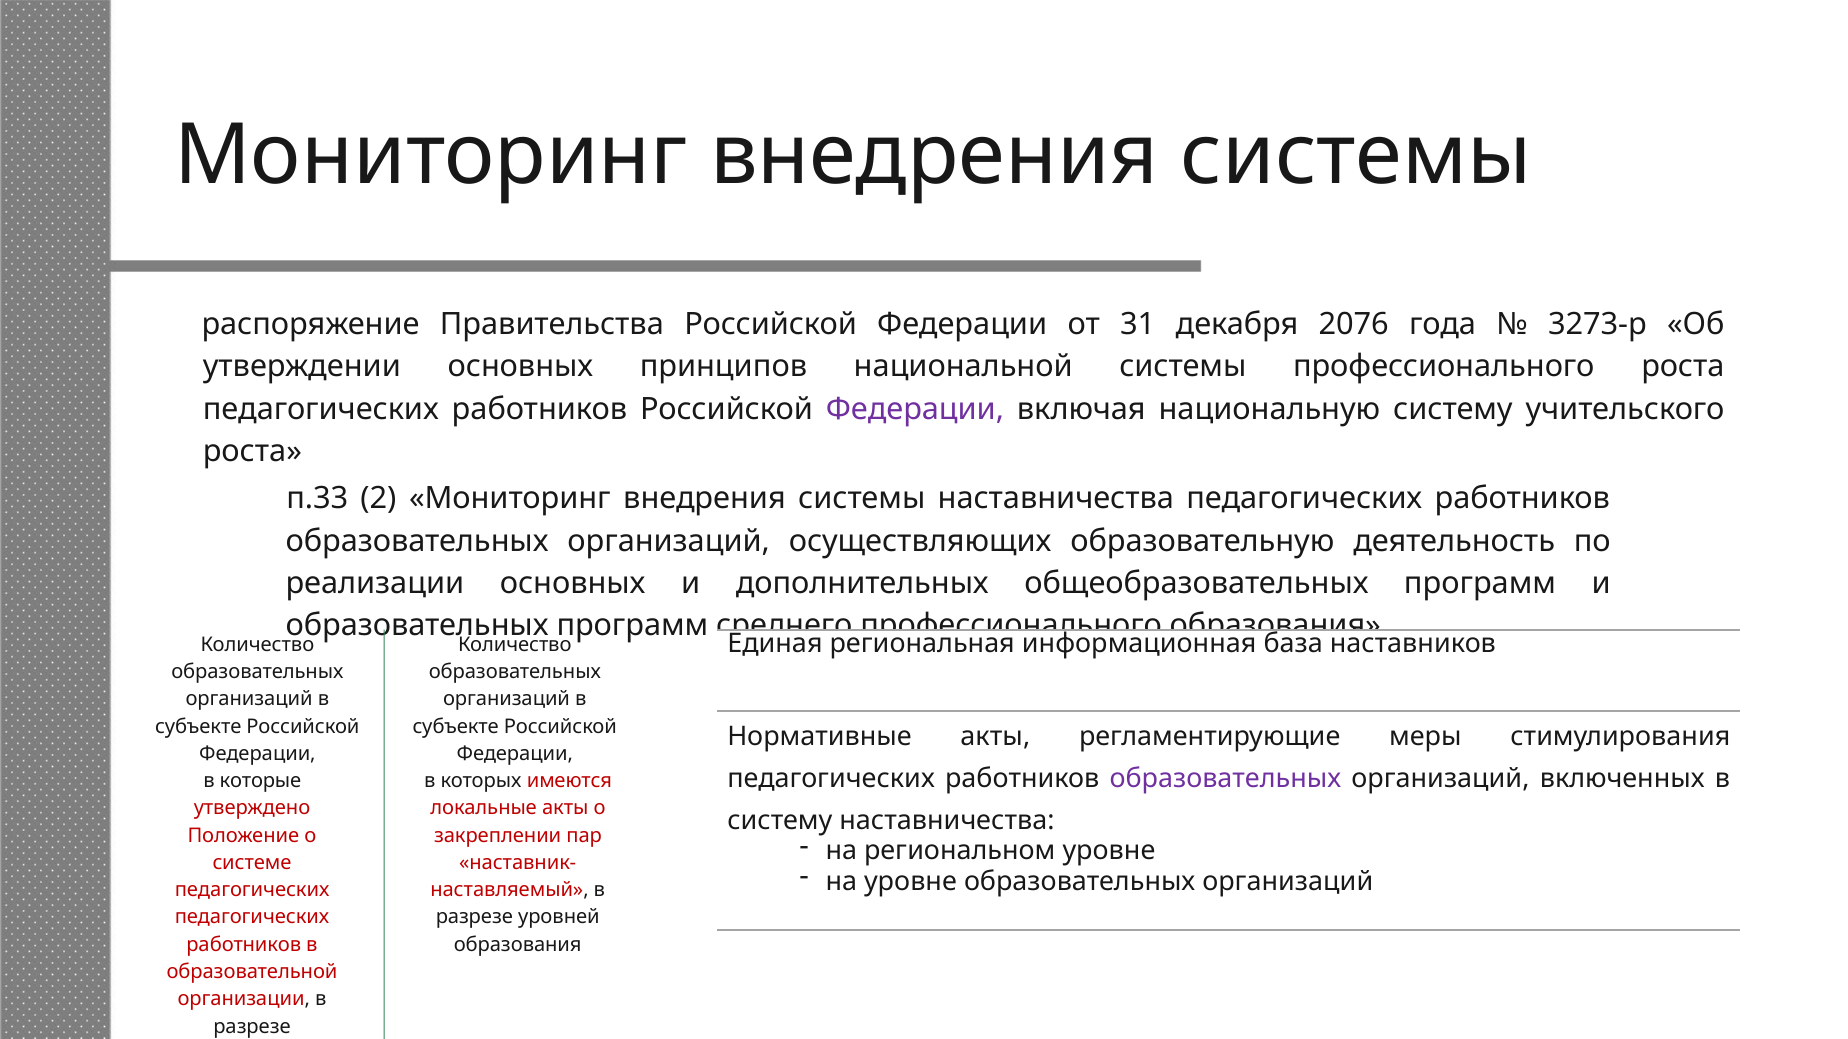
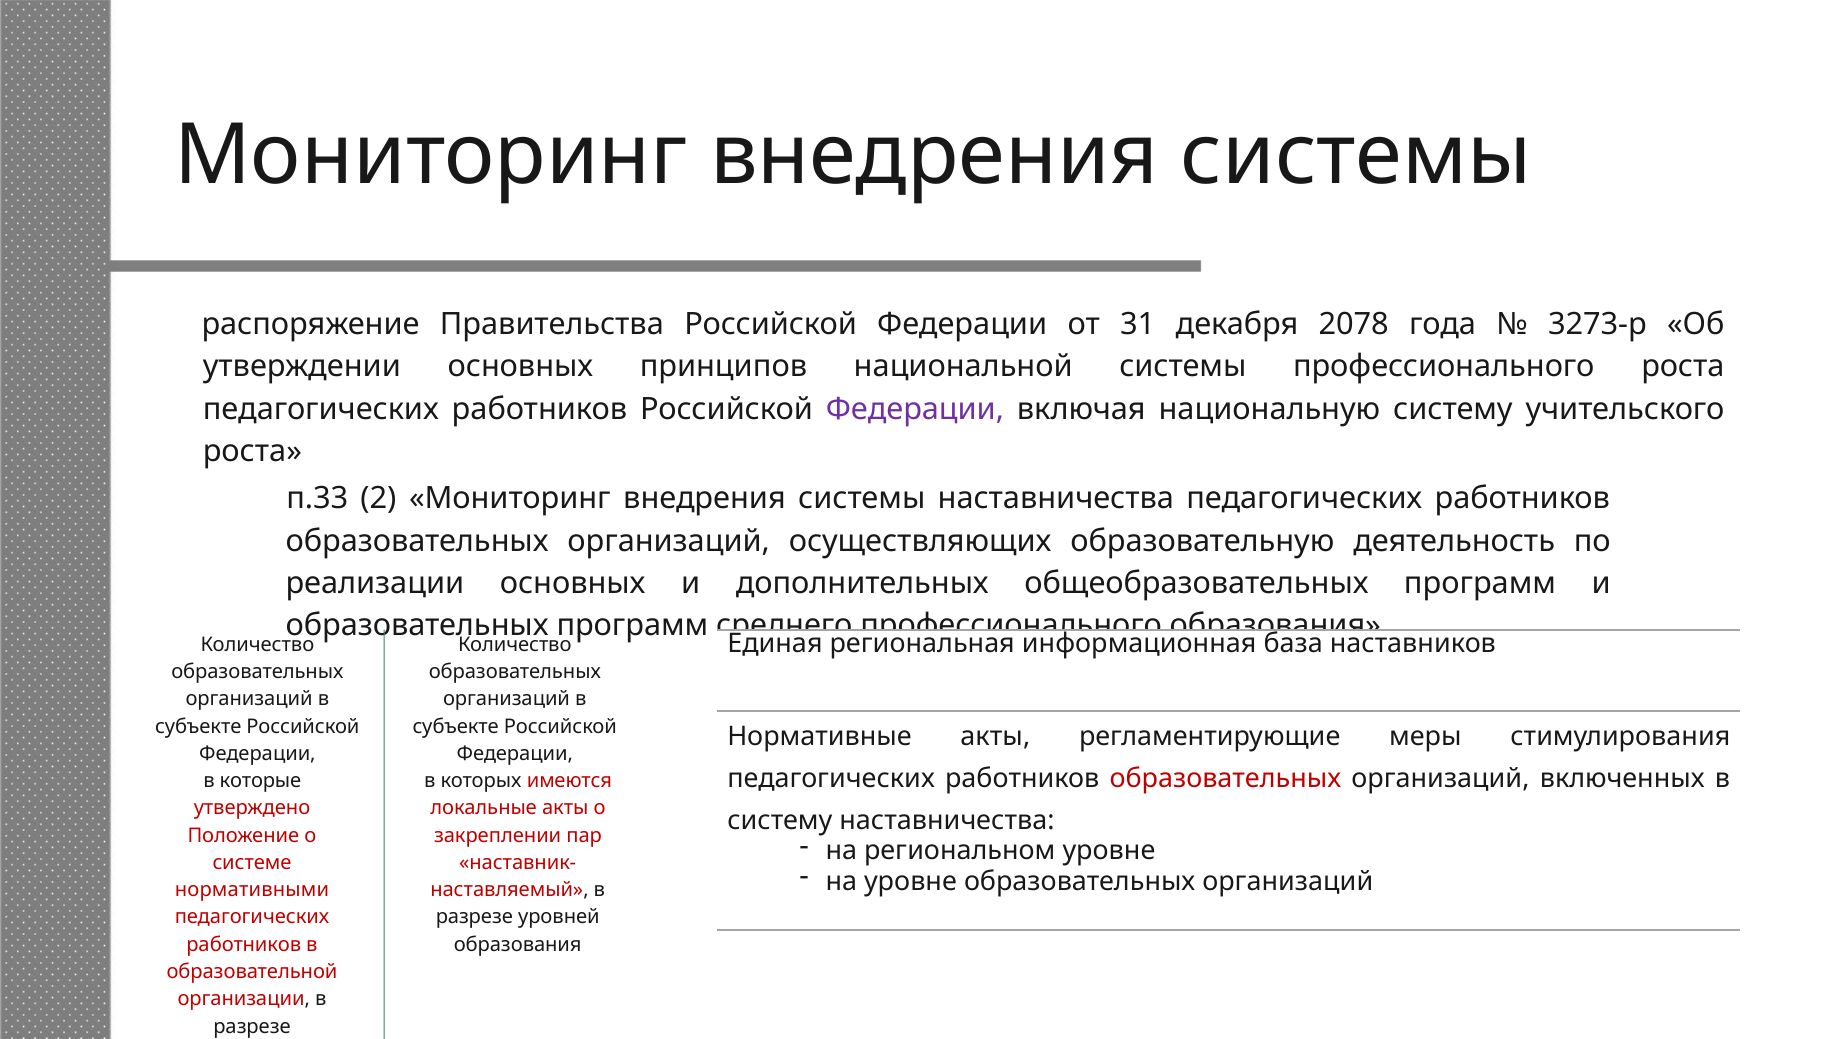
2076: 2076 -> 2078
образовательных at (1225, 779) colour: purple -> red
педагогических at (252, 890): педагогических -> нормативными
